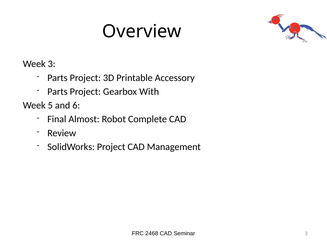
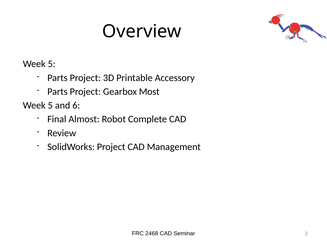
3 at (52, 64): 3 -> 5
With: With -> Most
